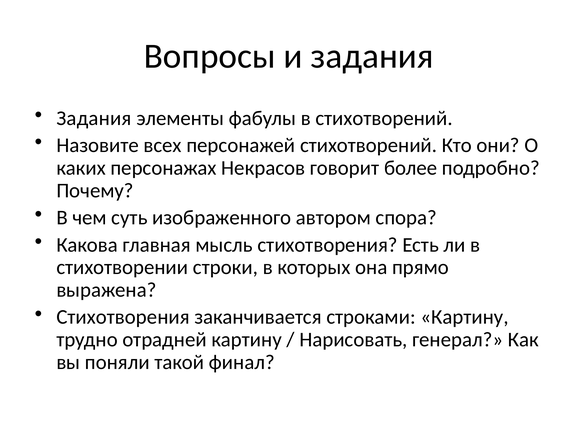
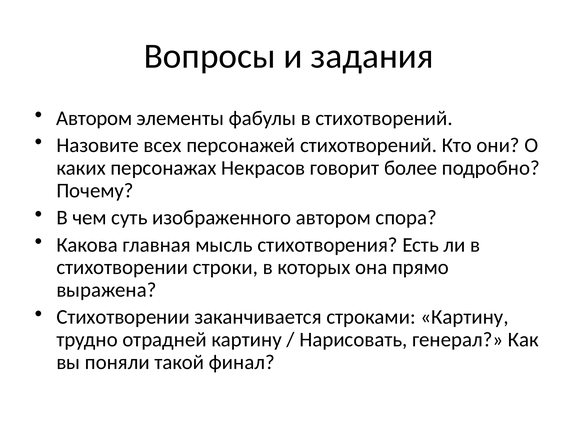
Задания at (94, 118): Задания -> Автором
Стихотворения at (123, 317): Стихотворения -> Стихотворении
